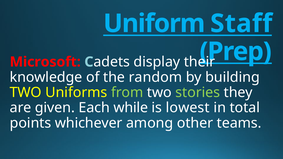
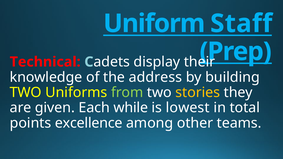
Microsoft: Microsoft -> Technical
random: random -> address
stories colour: light green -> yellow
whichever: whichever -> excellence
